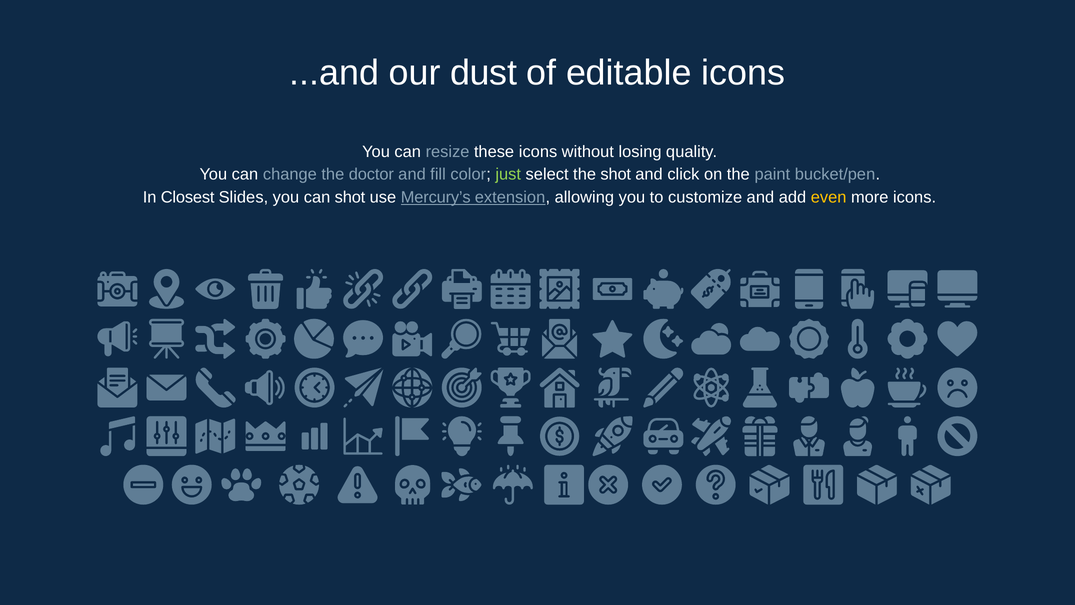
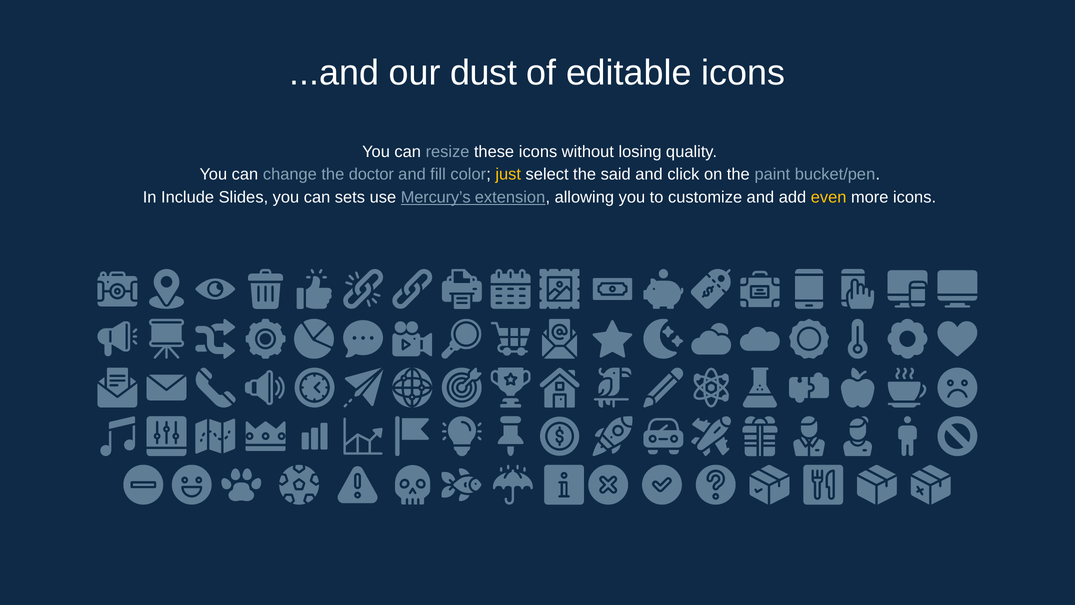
just colour: light green -> yellow
the shot: shot -> said
Closest: Closest -> Include
can shot: shot -> sets
